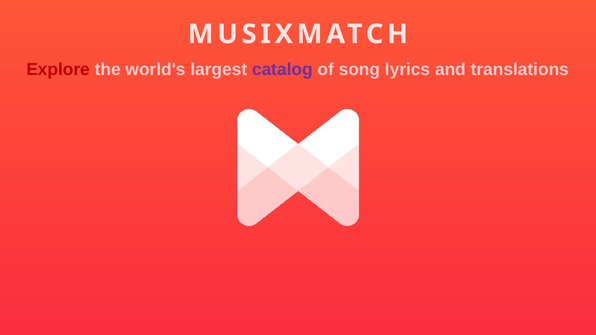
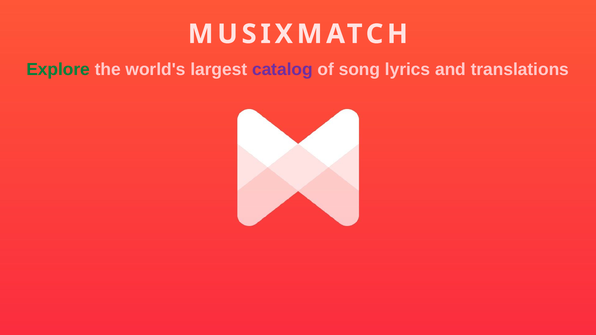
Explore colour: red -> green
